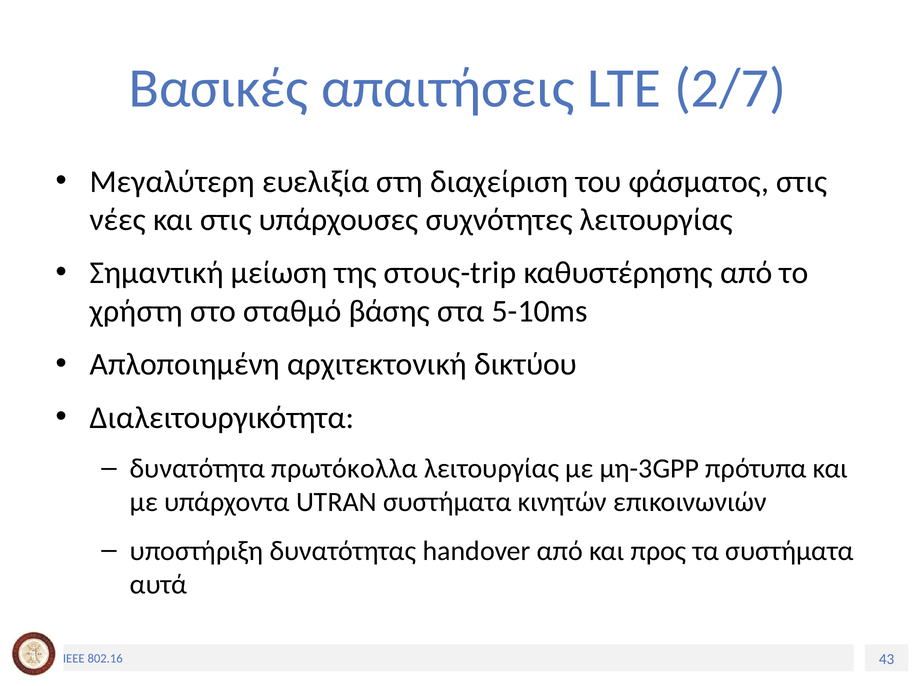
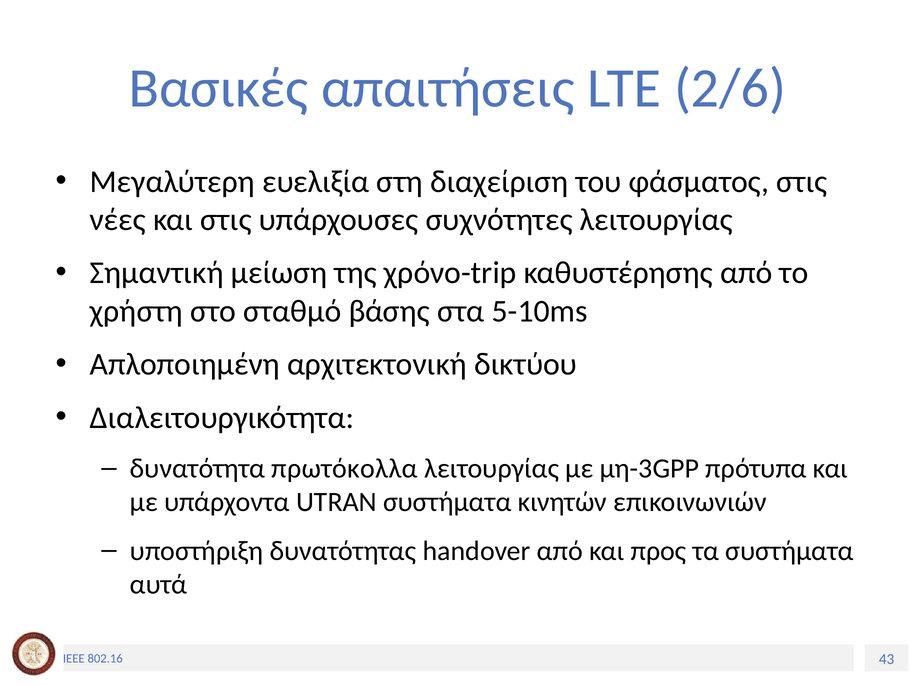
2/7: 2/7 -> 2/6
στους-trip: στους-trip -> χρόνο-trip
